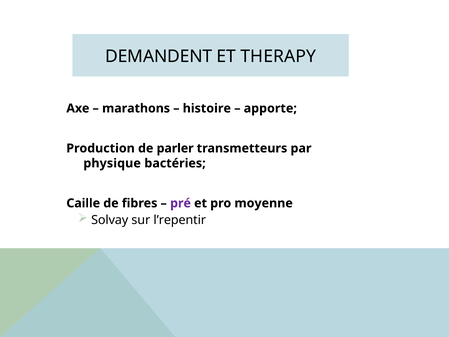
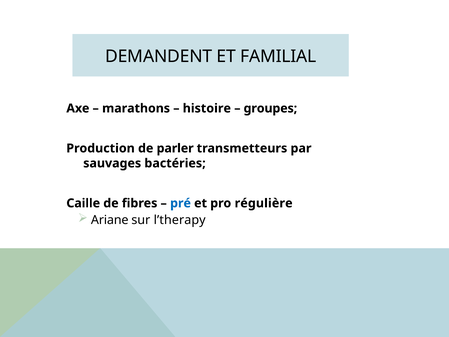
THERAPY: THERAPY -> FAMILIAL
apporte: apporte -> groupes
physique: physique -> sauvages
pré colour: purple -> blue
moyenne: moyenne -> régulière
Solvay: Solvay -> Ariane
l’repentir: l’repentir -> l’therapy
